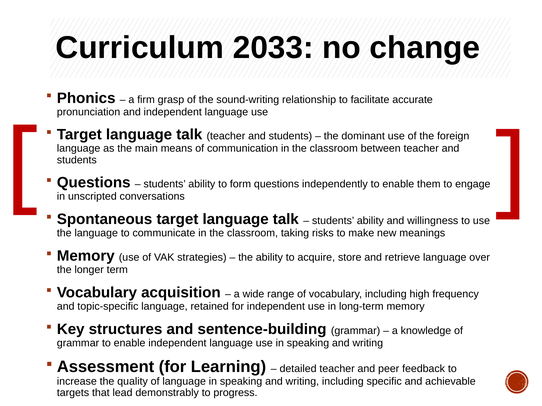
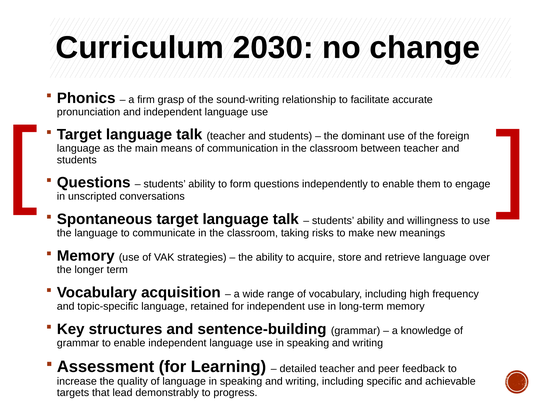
2033: 2033 -> 2030
